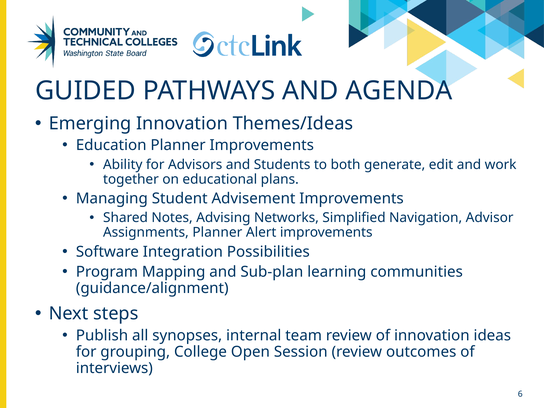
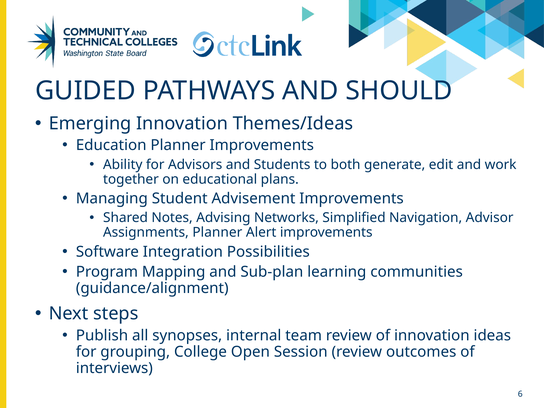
AGENDA: AGENDA -> SHOULD
